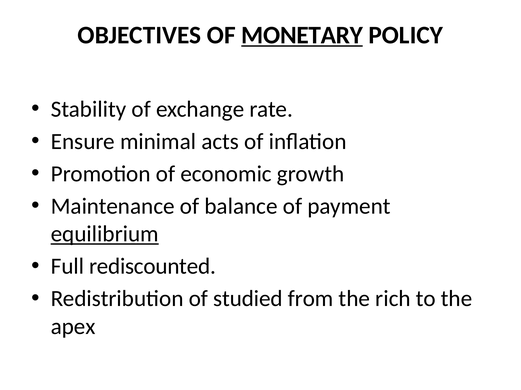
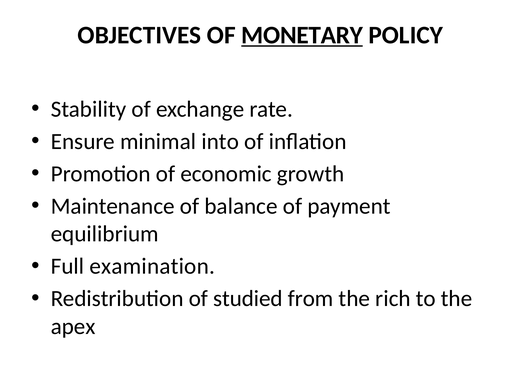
acts: acts -> into
equilibrium underline: present -> none
rediscounted: rediscounted -> examination
